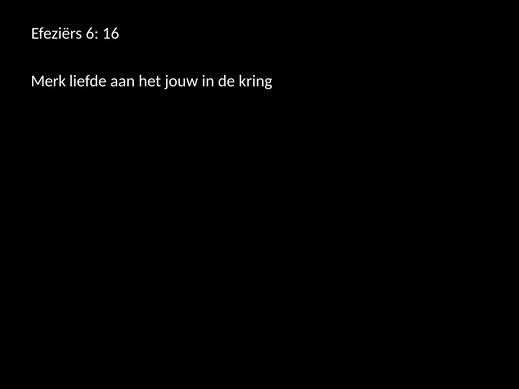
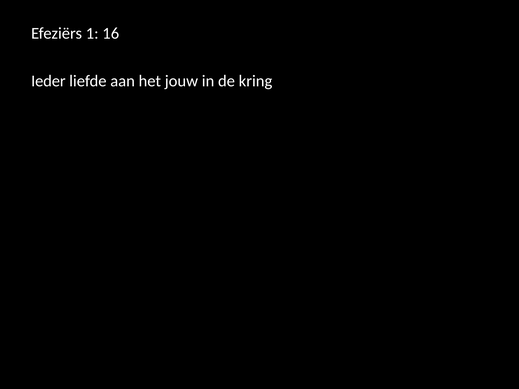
6: 6 -> 1
Merk: Merk -> Ieder
